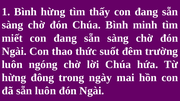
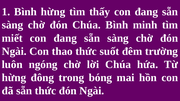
ngày: ngày -> bóng
sẵn luôn: luôn -> thức
